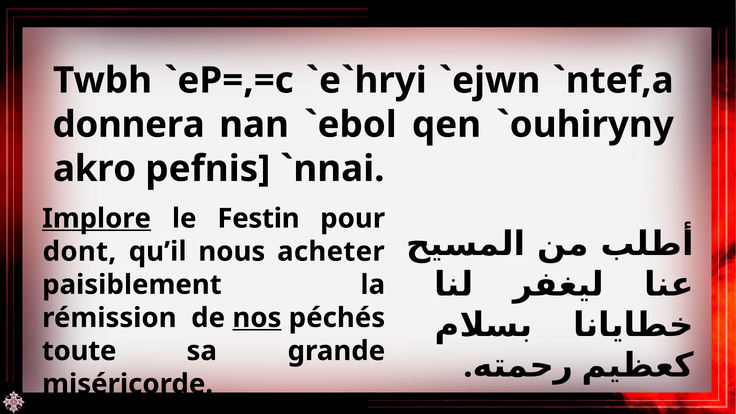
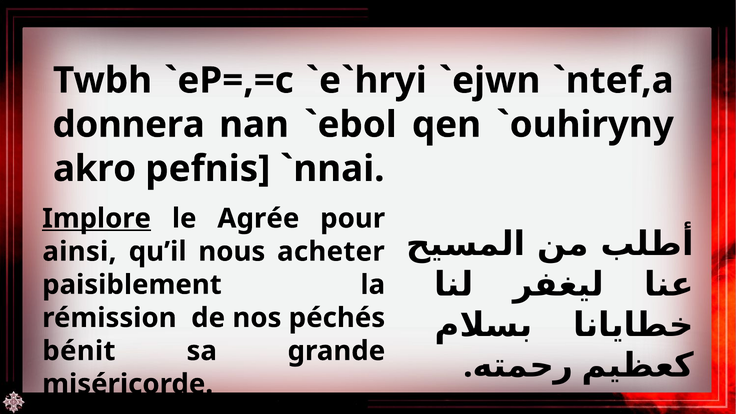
Festin: Festin -> Agrée
dont: dont -> ainsi
nos underline: present -> none
toute: toute -> bénit
